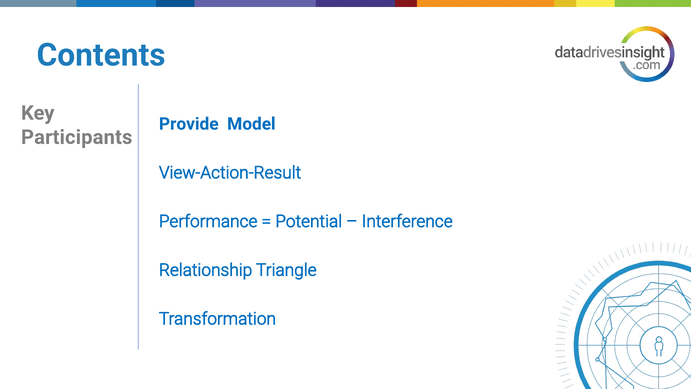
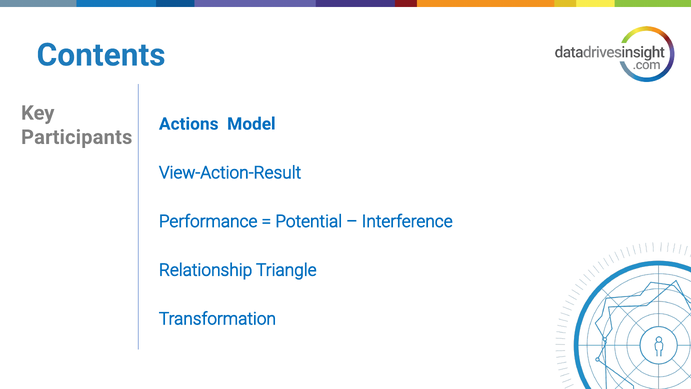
Provide: Provide -> Actions
